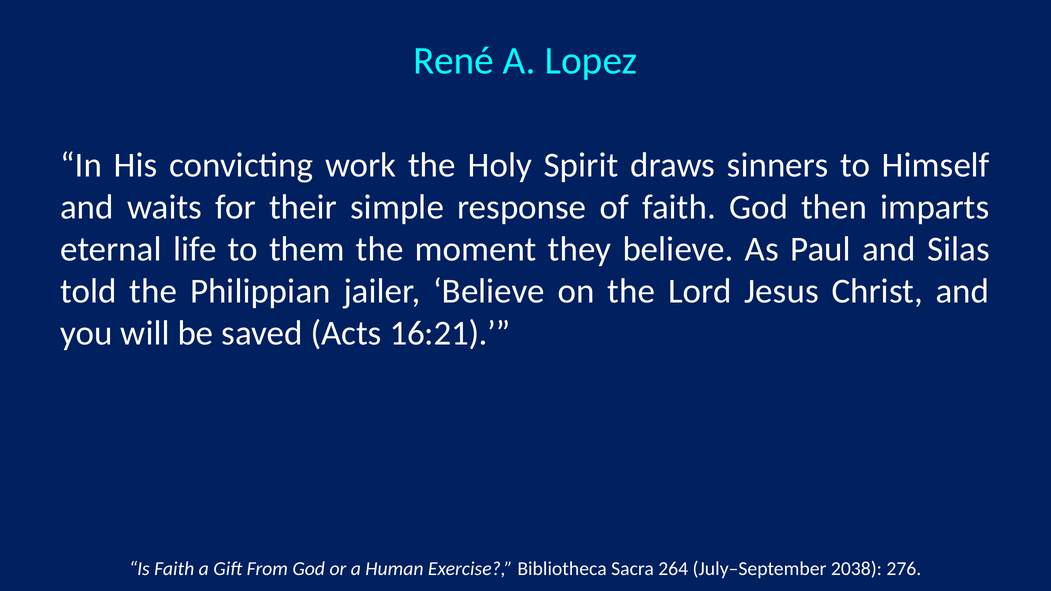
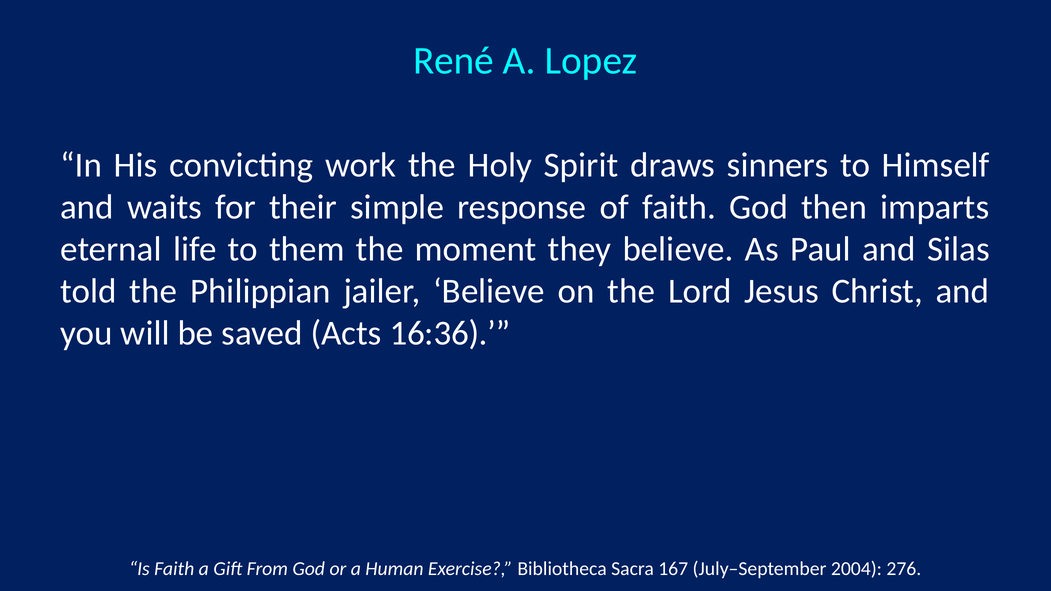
16:21: 16:21 -> 16:36
264: 264 -> 167
2038: 2038 -> 2004
